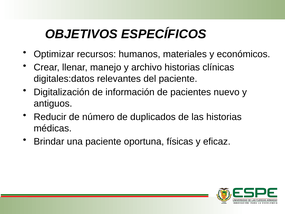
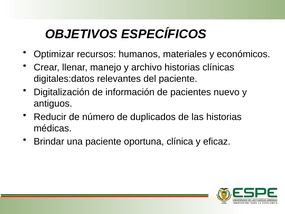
físicas: físicas -> clínica
